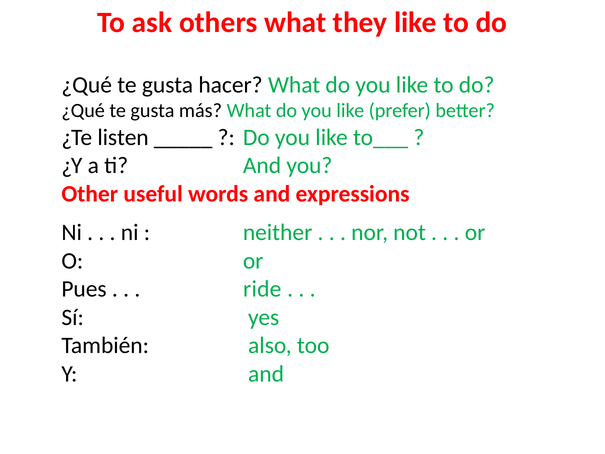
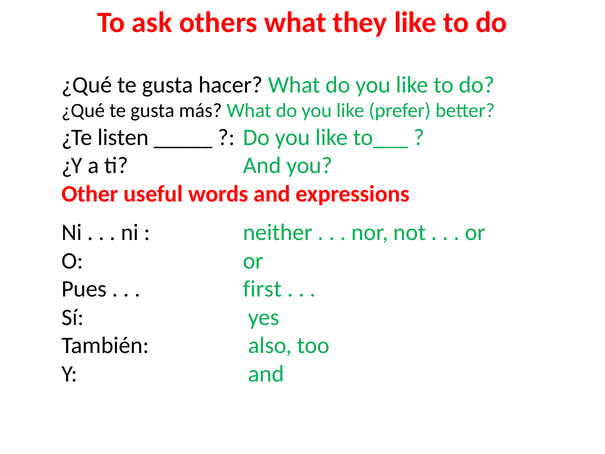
ride: ride -> first
